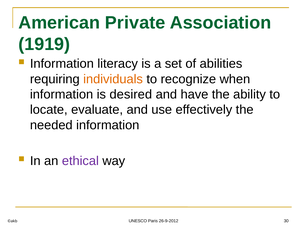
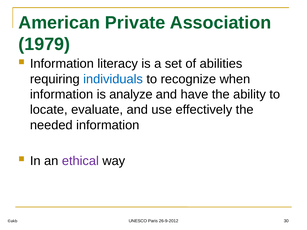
1919: 1919 -> 1979
individuals colour: orange -> blue
desired: desired -> analyze
